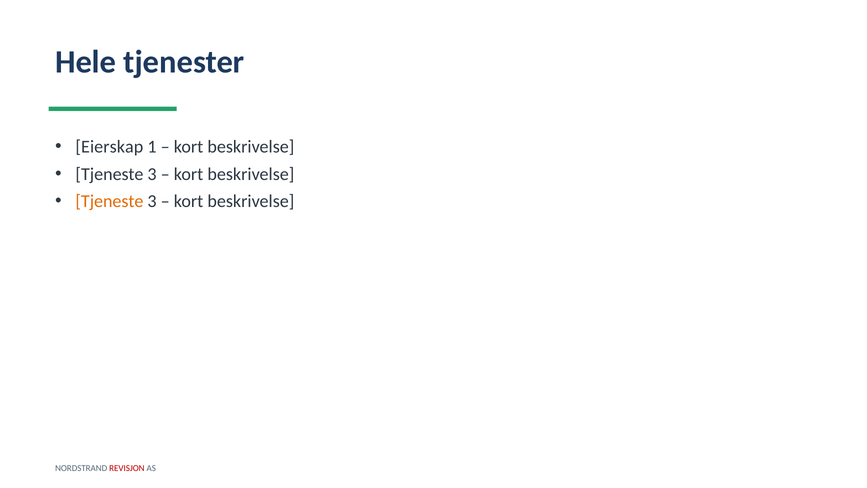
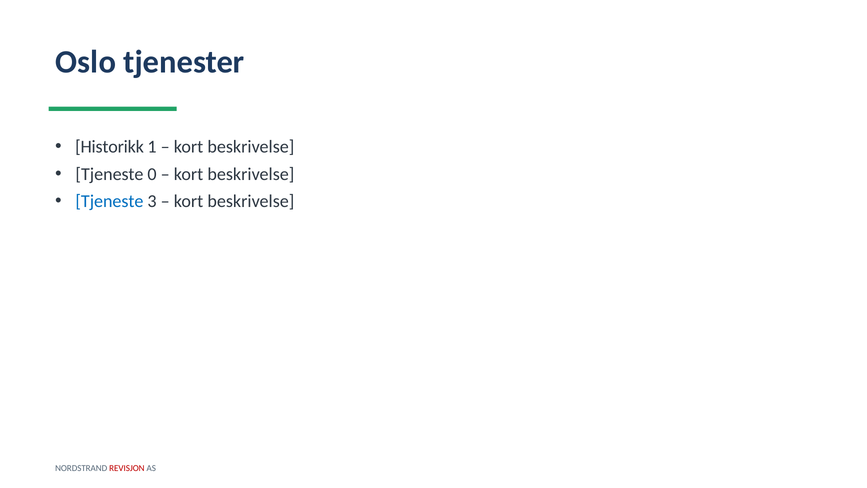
Hele: Hele -> Oslo
Eierskap: Eierskap -> Historikk
3 at (152, 174): 3 -> 0
Tjeneste at (109, 201) colour: orange -> blue
